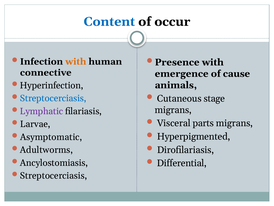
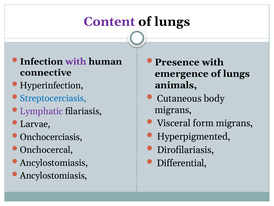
Content colour: blue -> purple
occur at (172, 22): occur -> lungs
with at (76, 61) colour: orange -> purple
cause at (236, 74): cause -> lungs
stage: stage -> body
parts: parts -> form
Asymptomatic: Asymptomatic -> Onchocerciasis
Adultworms: Adultworms -> Onchocercal
Streptocerciasis at (54, 175): Streptocerciasis -> Ancylostomiasis
